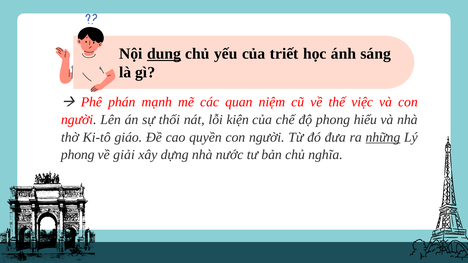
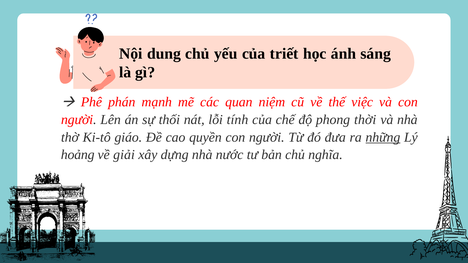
dung underline: present -> none
kiện: kiện -> tính
hiểu: hiểu -> thời
phong at (78, 155): phong -> hoảng
